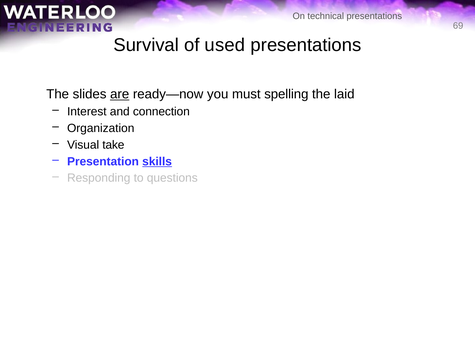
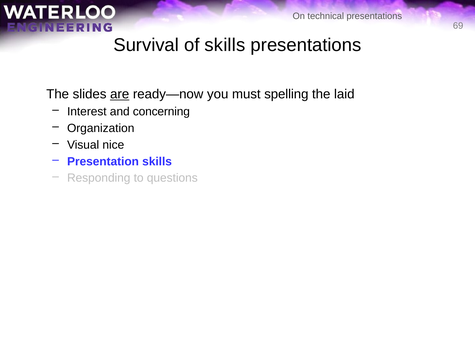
of used: used -> skills
connection: connection -> concerning
take: take -> nice
skills at (157, 162) underline: present -> none
